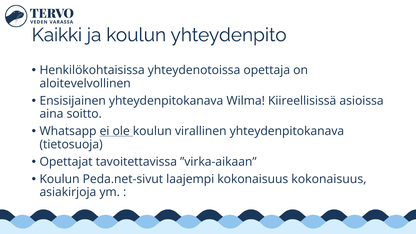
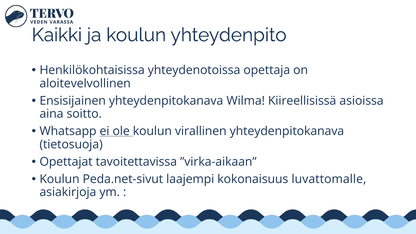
kokonaisuus kokonaisuus: kokonaisuus -> luvattomalle
